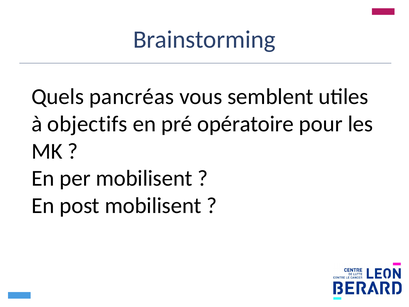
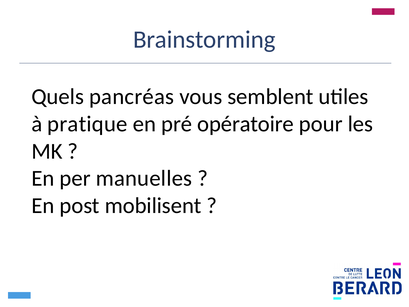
objectifs: objectifs -> pratique
per mobilisent: mobilisent -> manuelles
